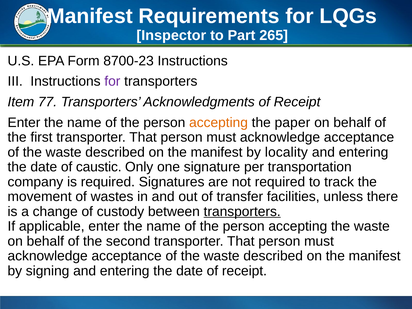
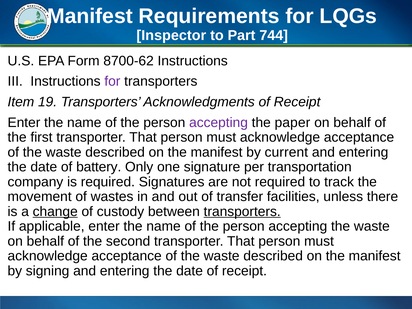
265: 265 -> 744
8700-23: 8700-23 -> 8700-62
77: 77 -> 19
accepting at (219, 123) colour: orange -> purple
locality: locality -> current
caustic: caustic -> battery
change underline: none -> present
